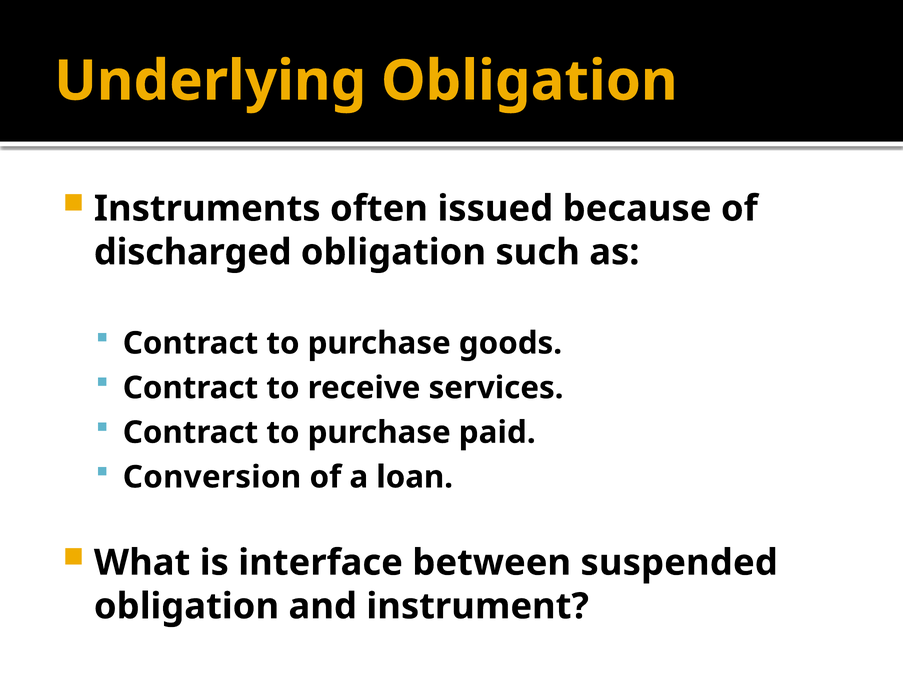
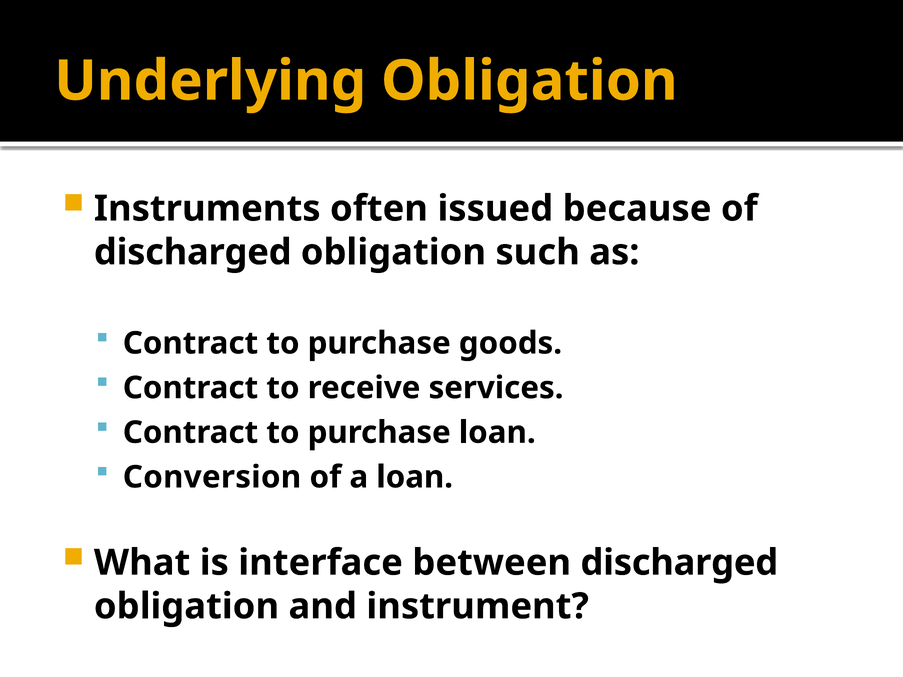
purchase paid: paid -> loan
between suspended: suspended -> discharged
